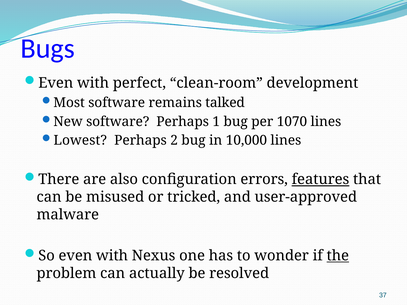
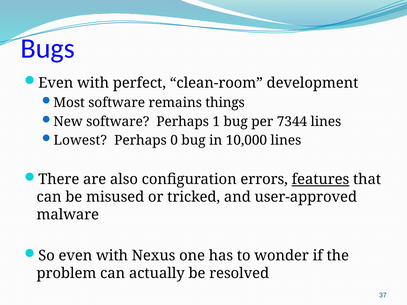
talked: talked -> things
1070: 1070 -> 7344
2: 2 -> 0
the underline: present -> none
